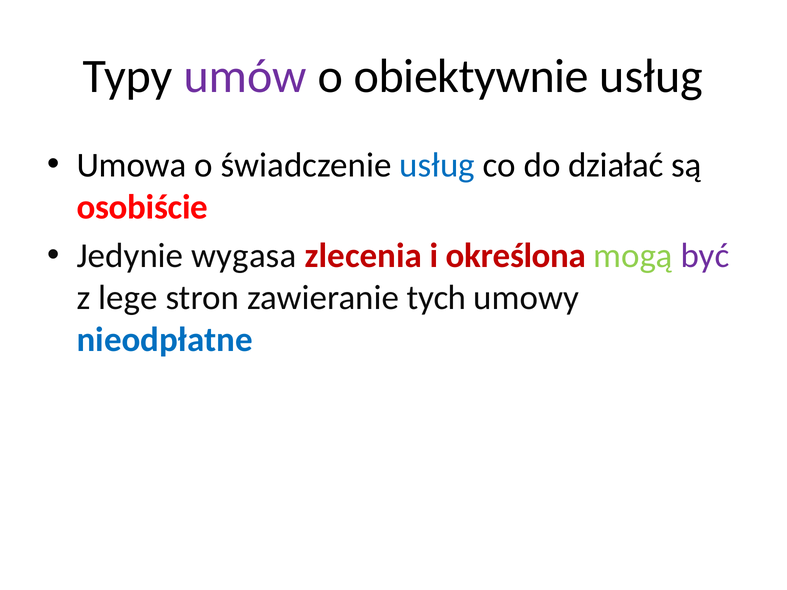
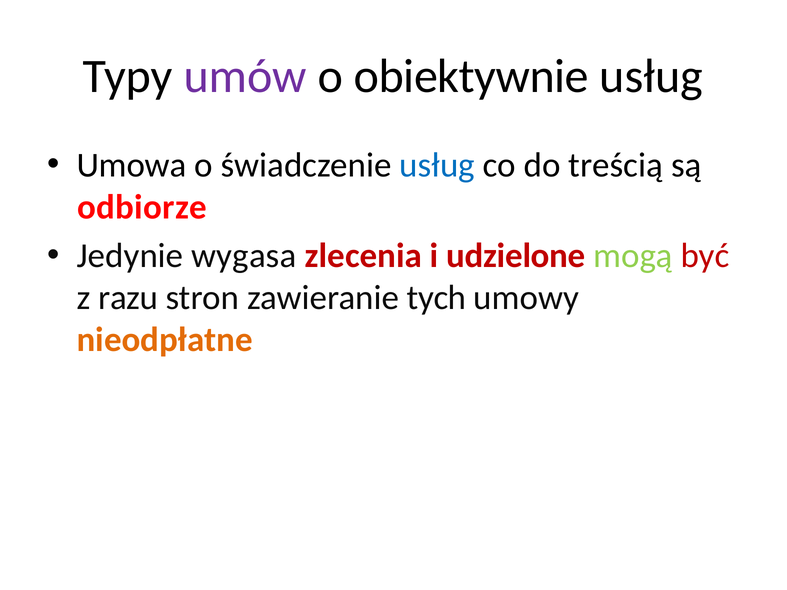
działać: działać -> treścią
osobiście: osobiście -> odbiorze
określona: określona -> udzielone
być colour: purple -> red
lege: lege -> razu
nieodpłatne colour: blue -> orange
